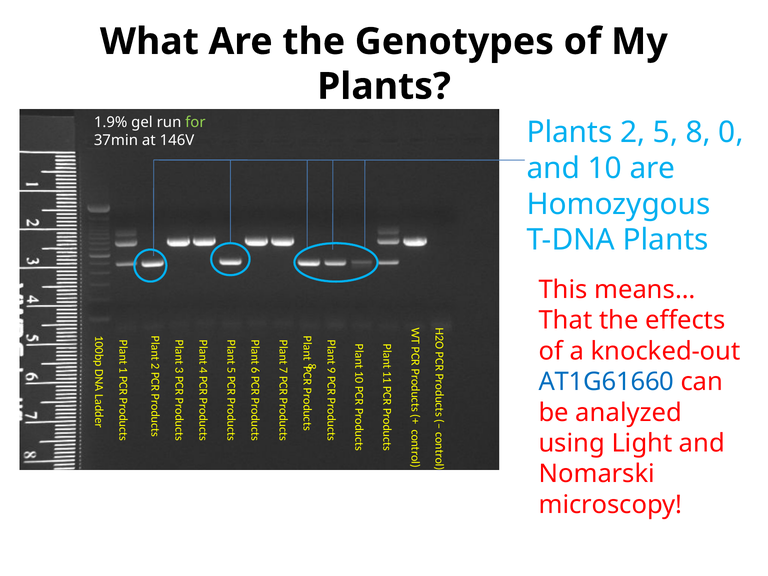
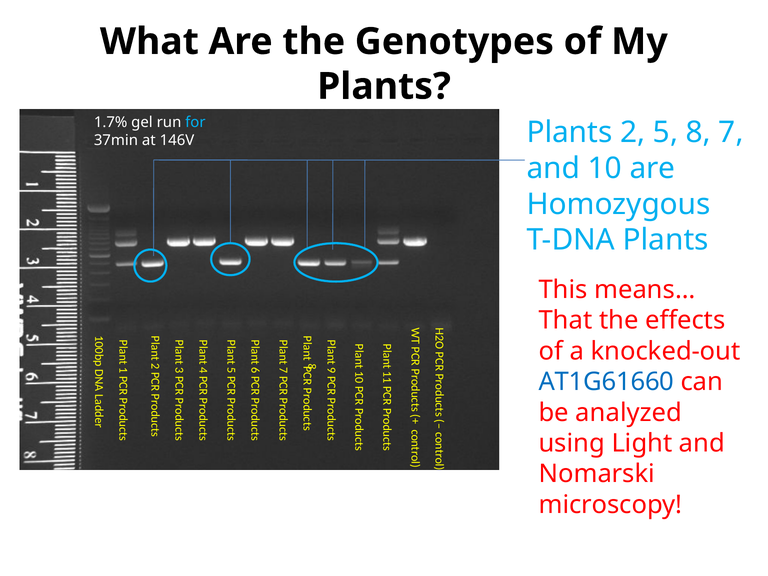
1.9%: 1.9% -> 1.7%
for colour: light green -> light blue
8 0: 0 -> 7
